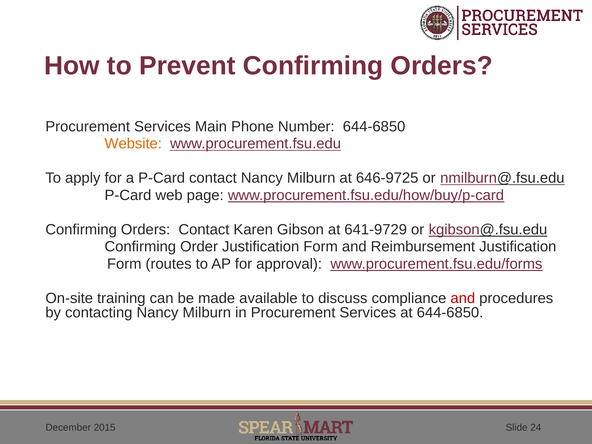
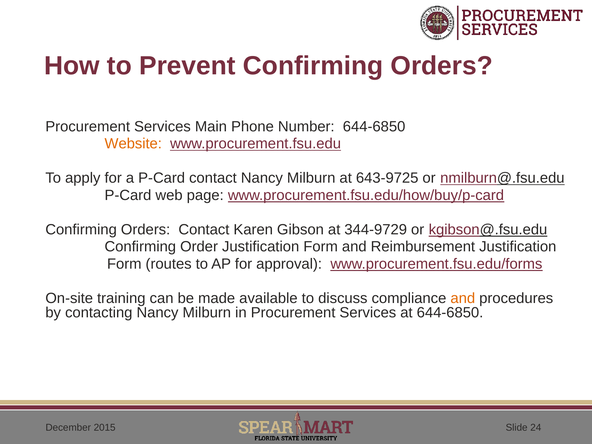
646-9725: 646-9725 -> 643-9725
641-9729: 641-9729 -> 344-9729
and at (463, 298) colour: red -> orange
